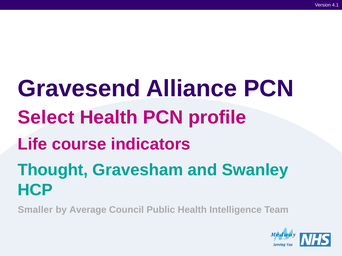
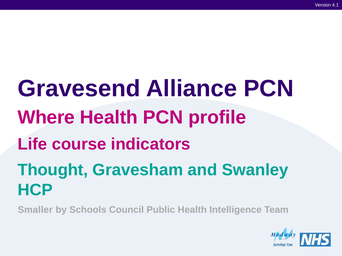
Select: Select -> Where
Average: Average -> Schools
